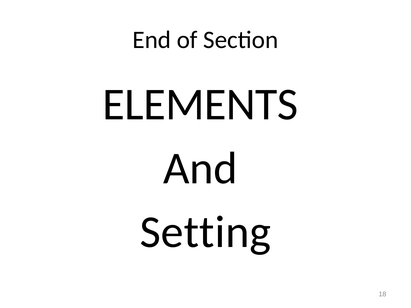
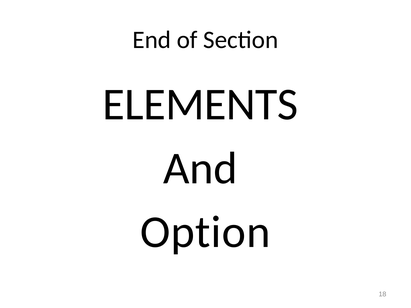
Setting: Setting -> Option
